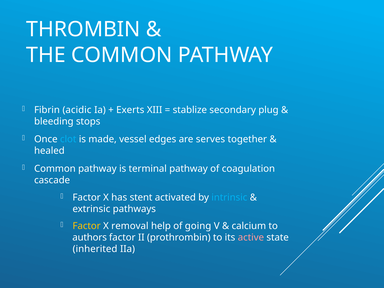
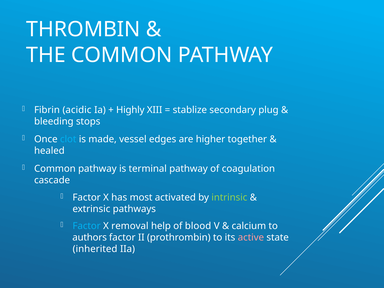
Exerts: Exerts -> Highly
serves: serves -> higher
stent: stent -> most
intrinsic colour: light blue -> light green
Factor at (87, 226) colour: yellow -> light blue
going: going -> blood
